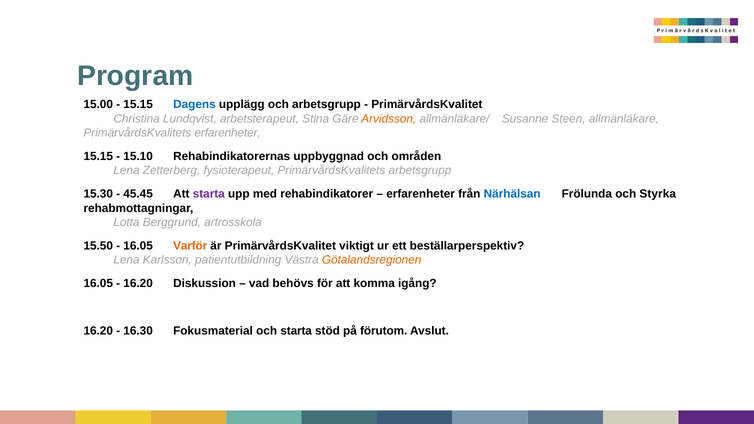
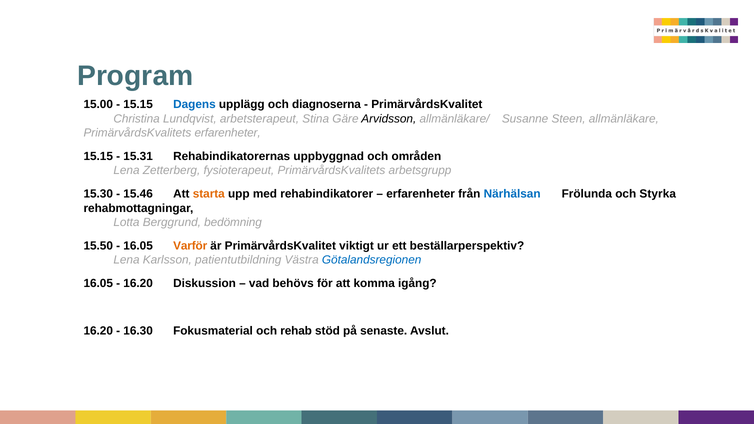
och arbetsgrupp: arbetsgrupp -> diagnoserna
Arvidsson colour: orange -> black
15.10: 15.10 -> 15.31
45.45: 45.45 -> 15.46
starta at (209, 194) colour: purple -> orange
artrosskola: artrosskola -> bedömning
Götalandsregionen colour: orange -> blue
och starta: starta -> rehab
förutom: förutom -> senaste
